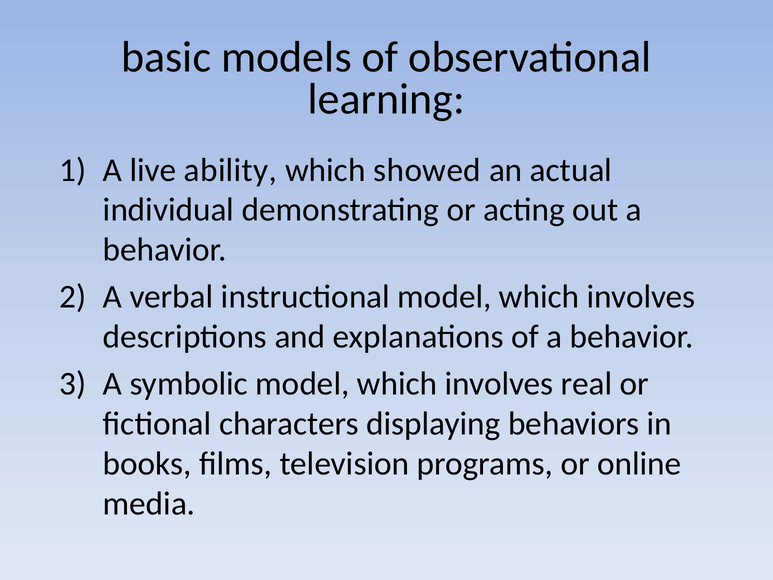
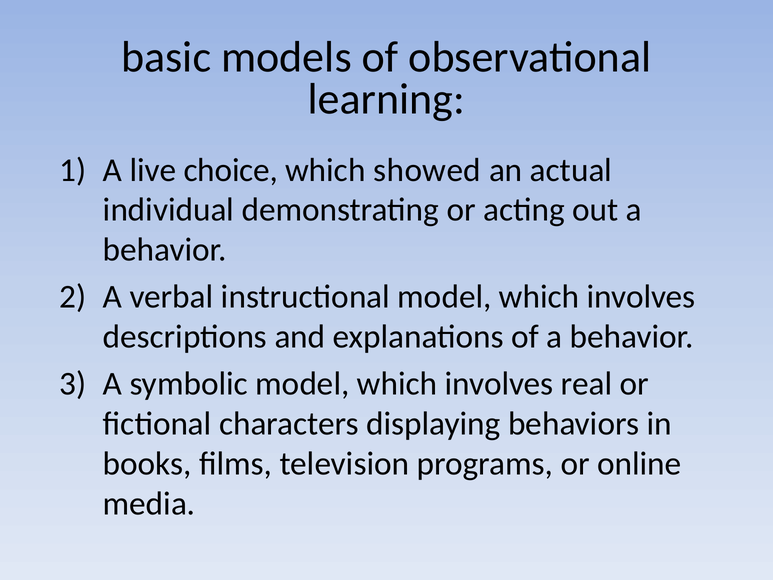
ability: ability -> choice
